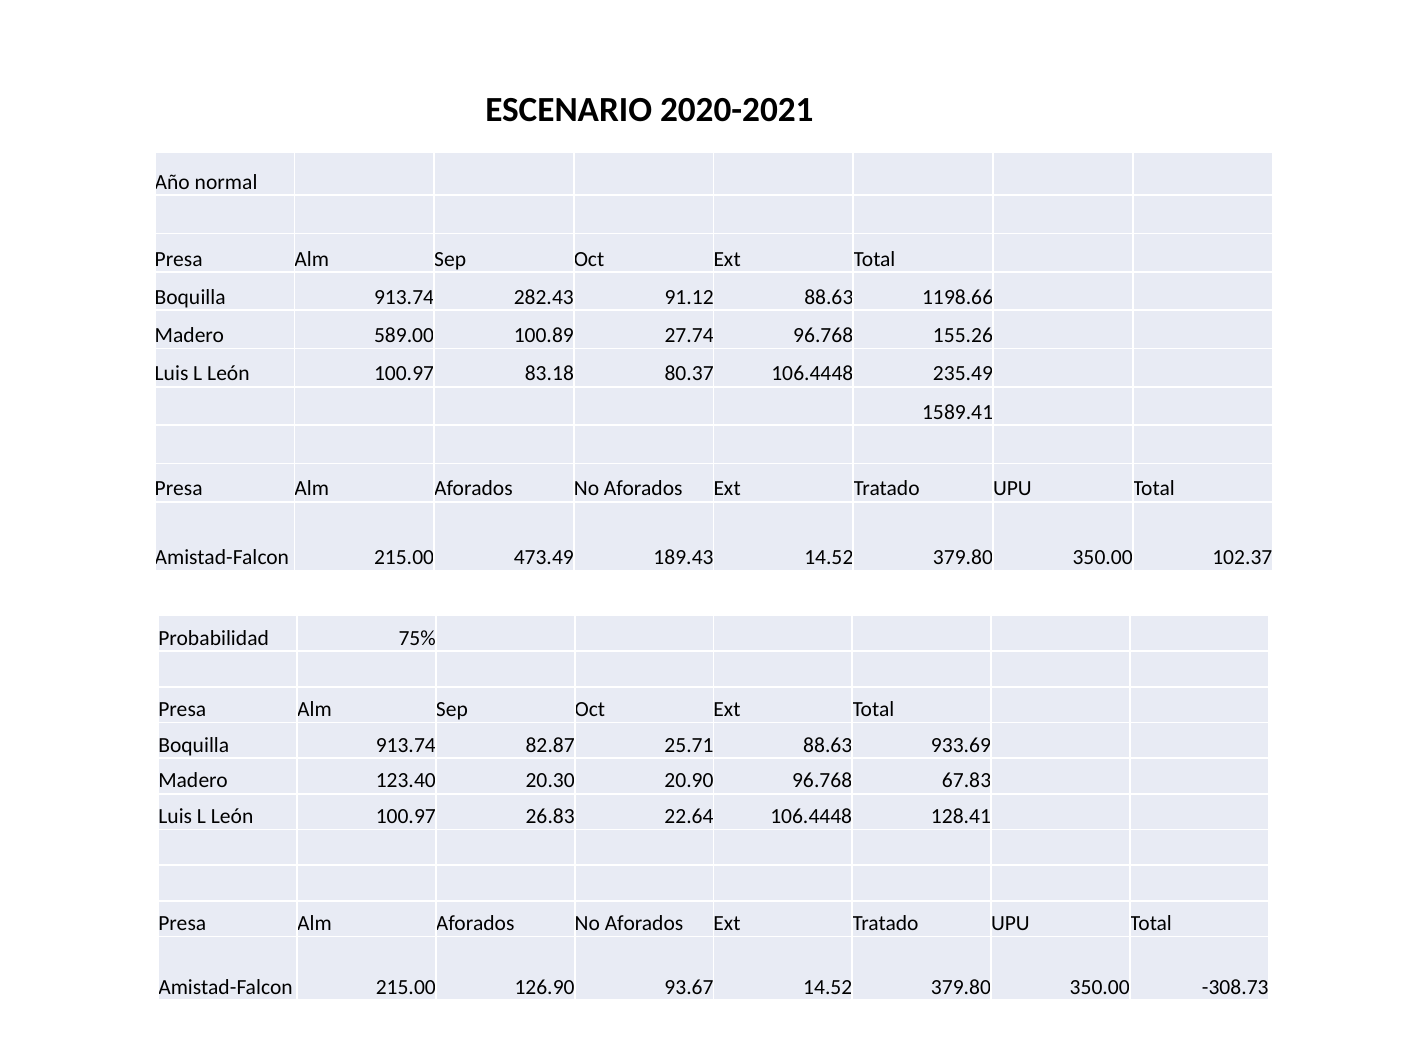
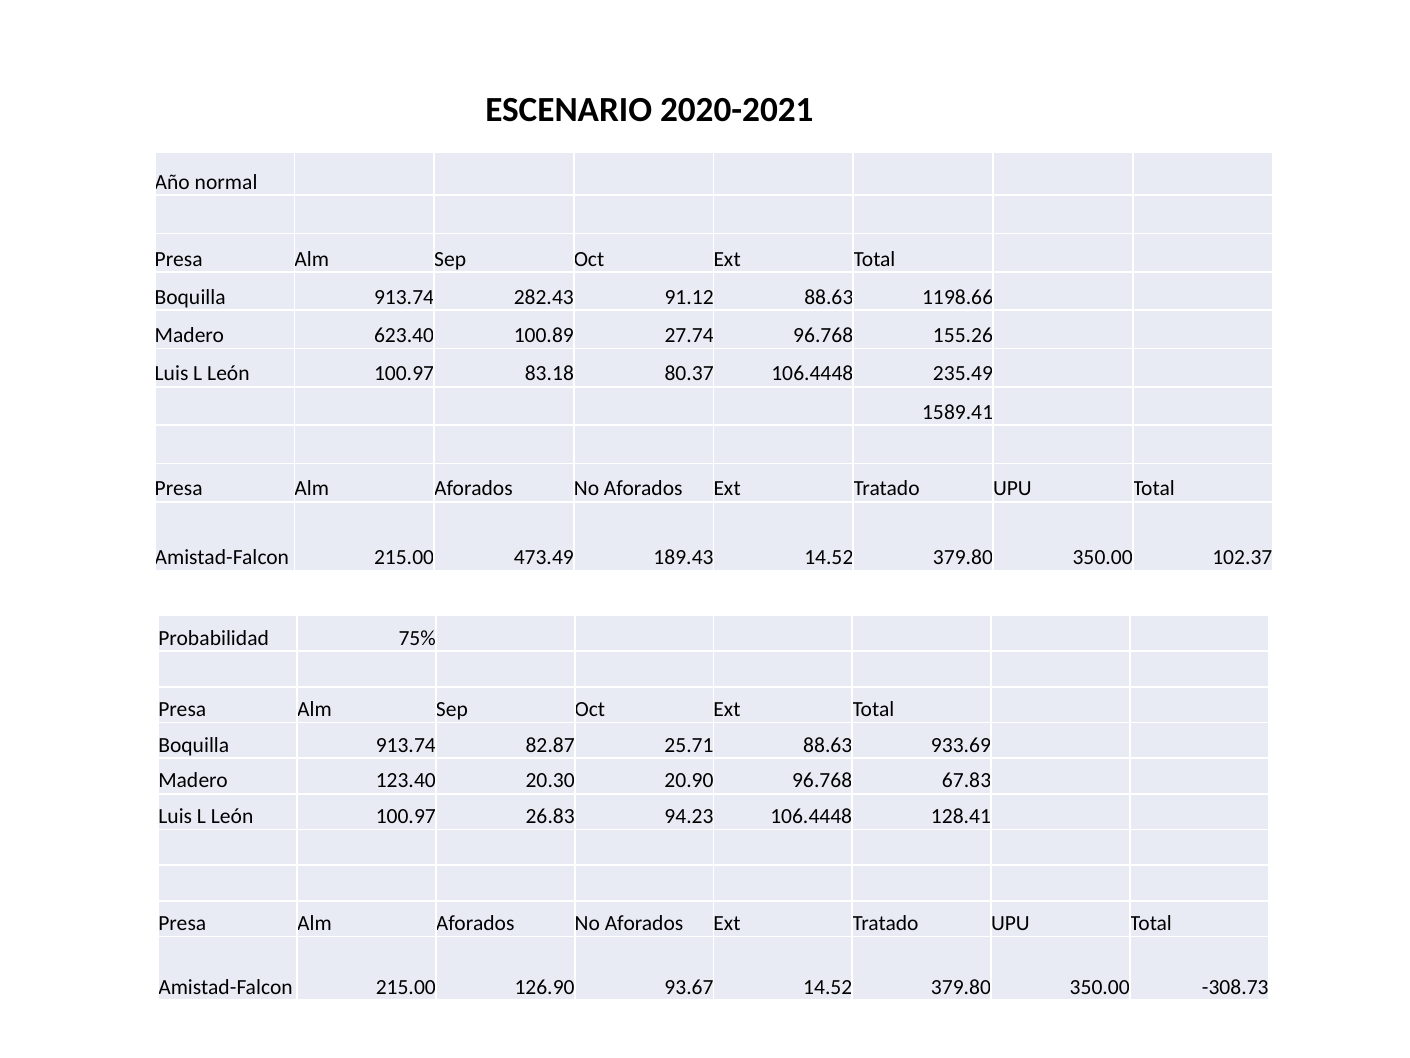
589.00: 589.00 -> 623.40
22.64: 22.64 -> 94.23
